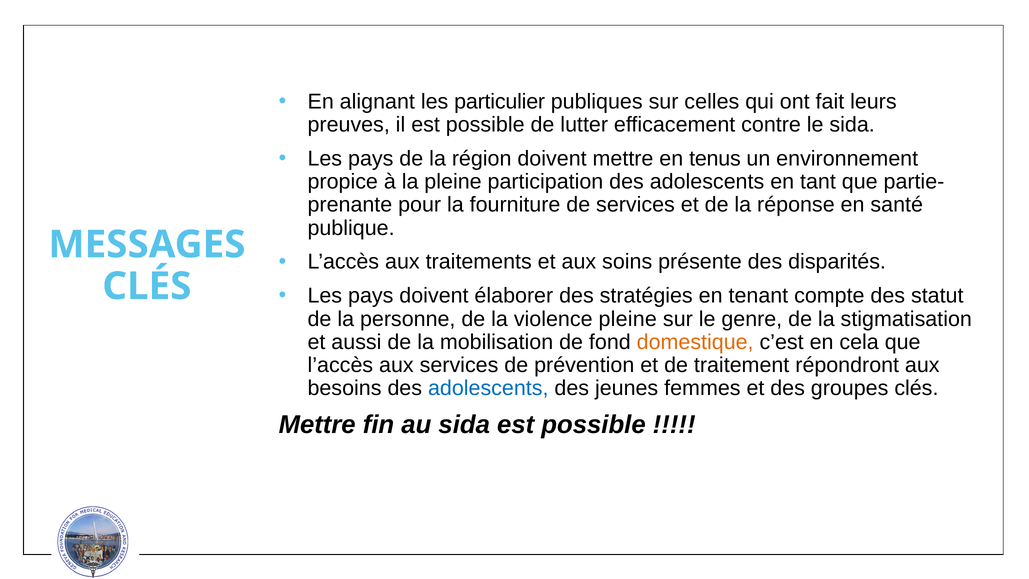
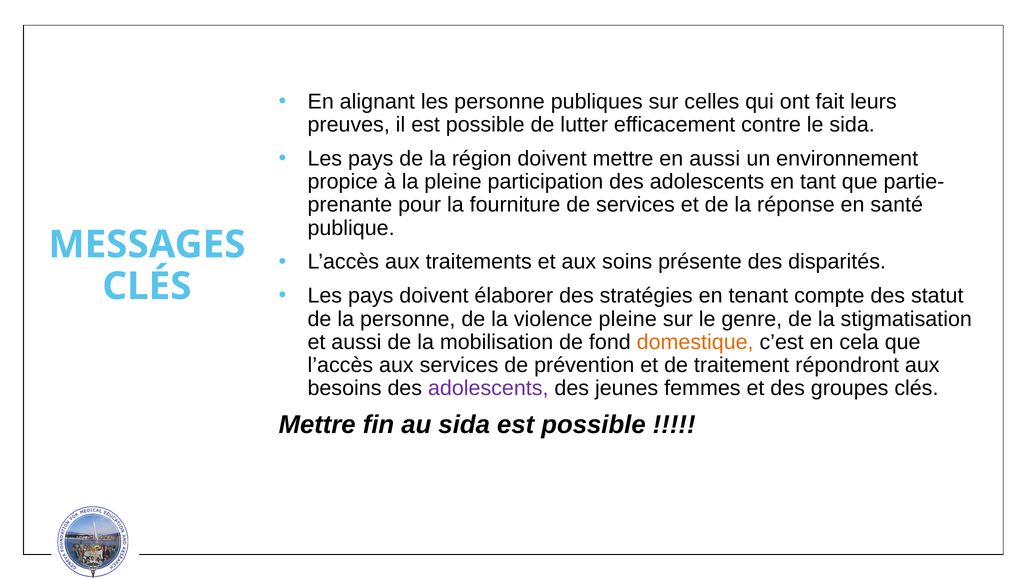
les particulier: particulier -> personne
en tenus: tenus -> aussi
adolescents at (488, 388) colour: blue -> purple
